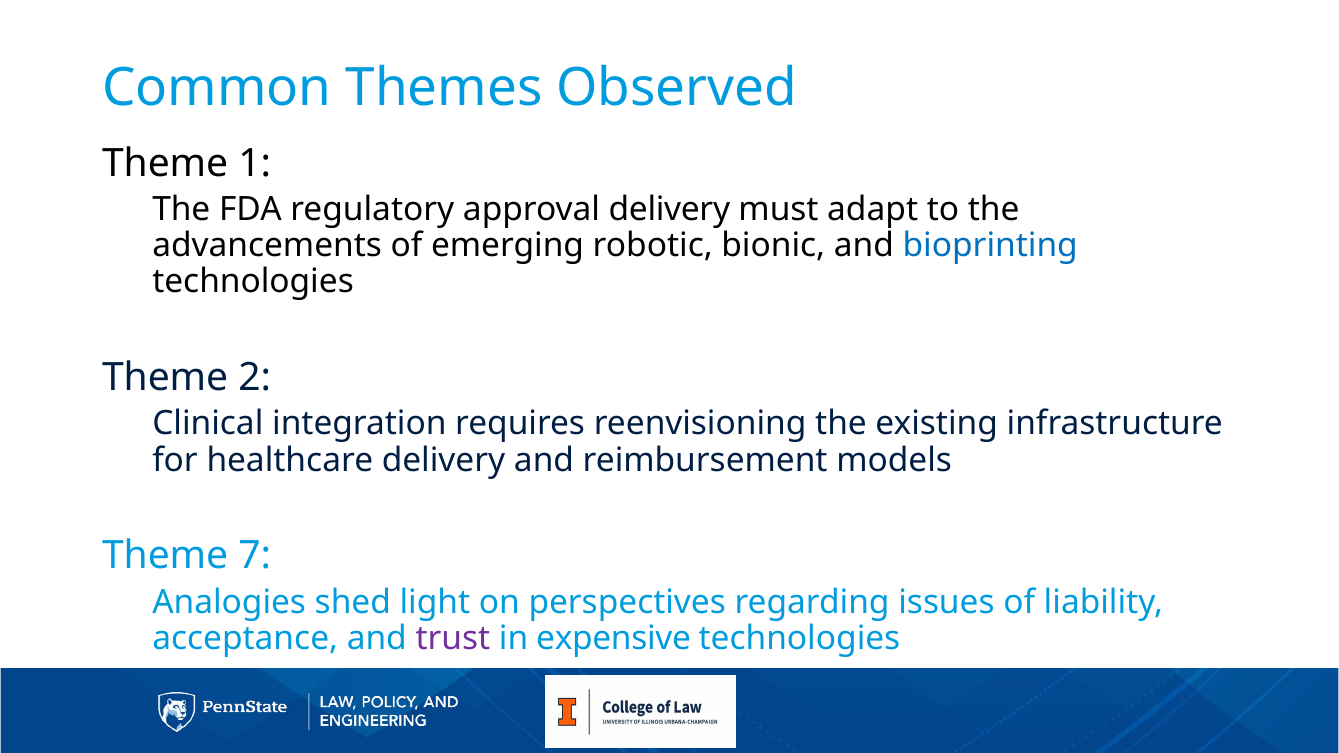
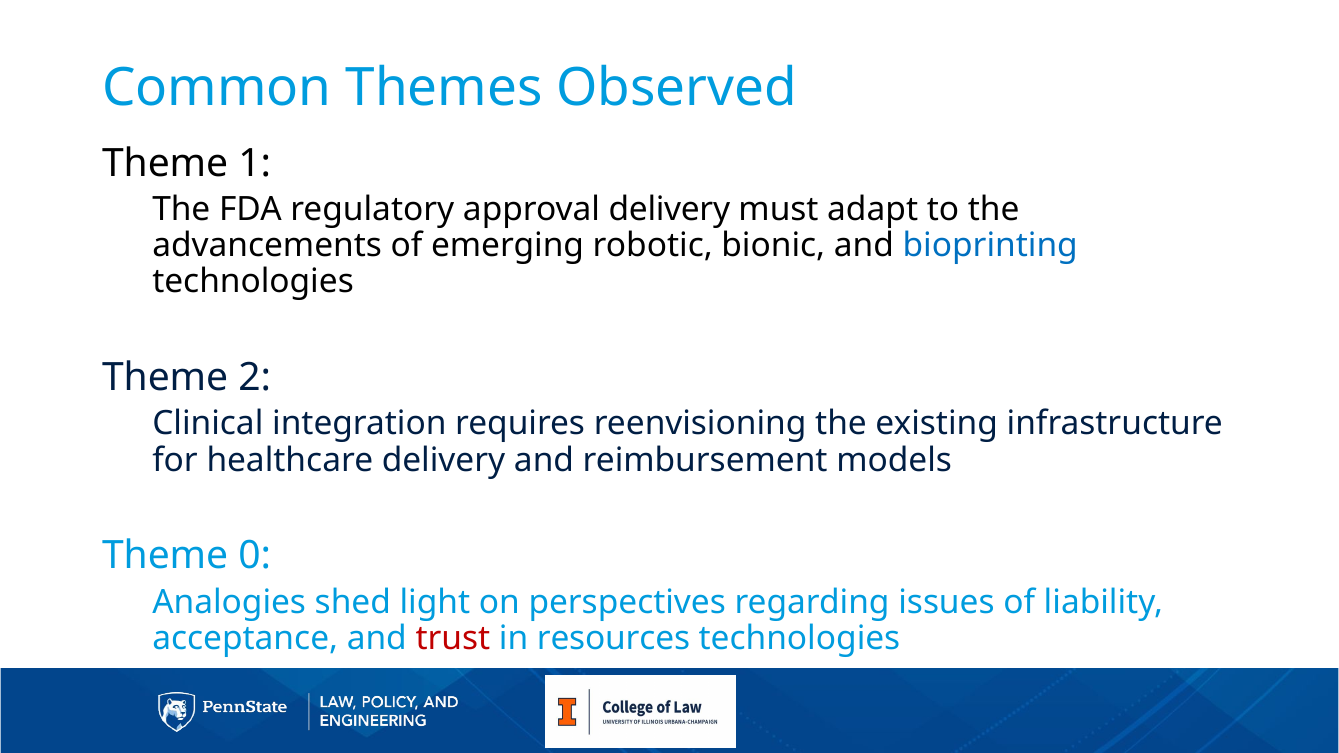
7: 7 -> 0
trust colour: purple -> red
expensive: expensive -> resources
